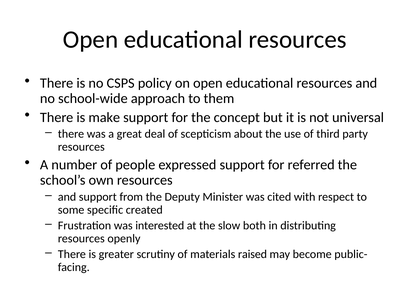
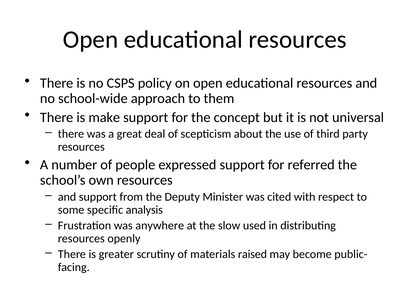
created: created -> analysis
interested: interested -> anywhere
both: both -> used
